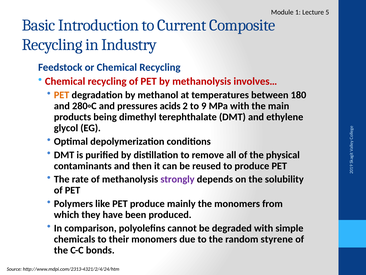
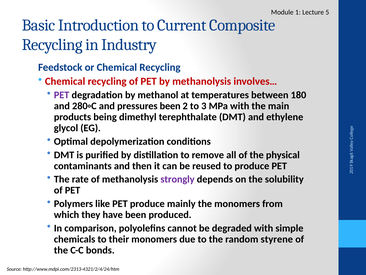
PET at (62, 95) colour: orange -> purple
pressures acids: acids -> been
to 9: 9 -> 3
